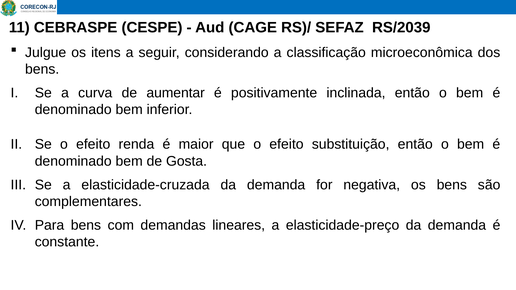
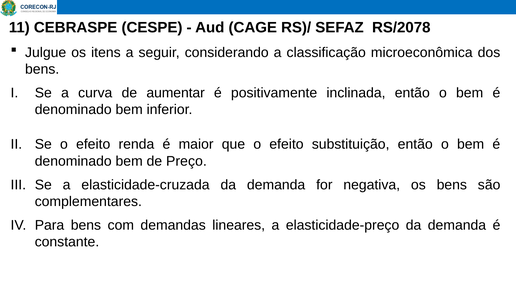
RS/2039: RS/2039 -> RS/2078
Gosta: Gosta -> Preço
